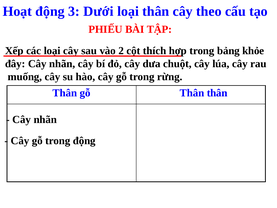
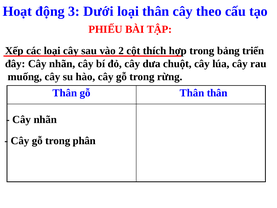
khỏe: khỏe -> triển
trong động: động -> phân
